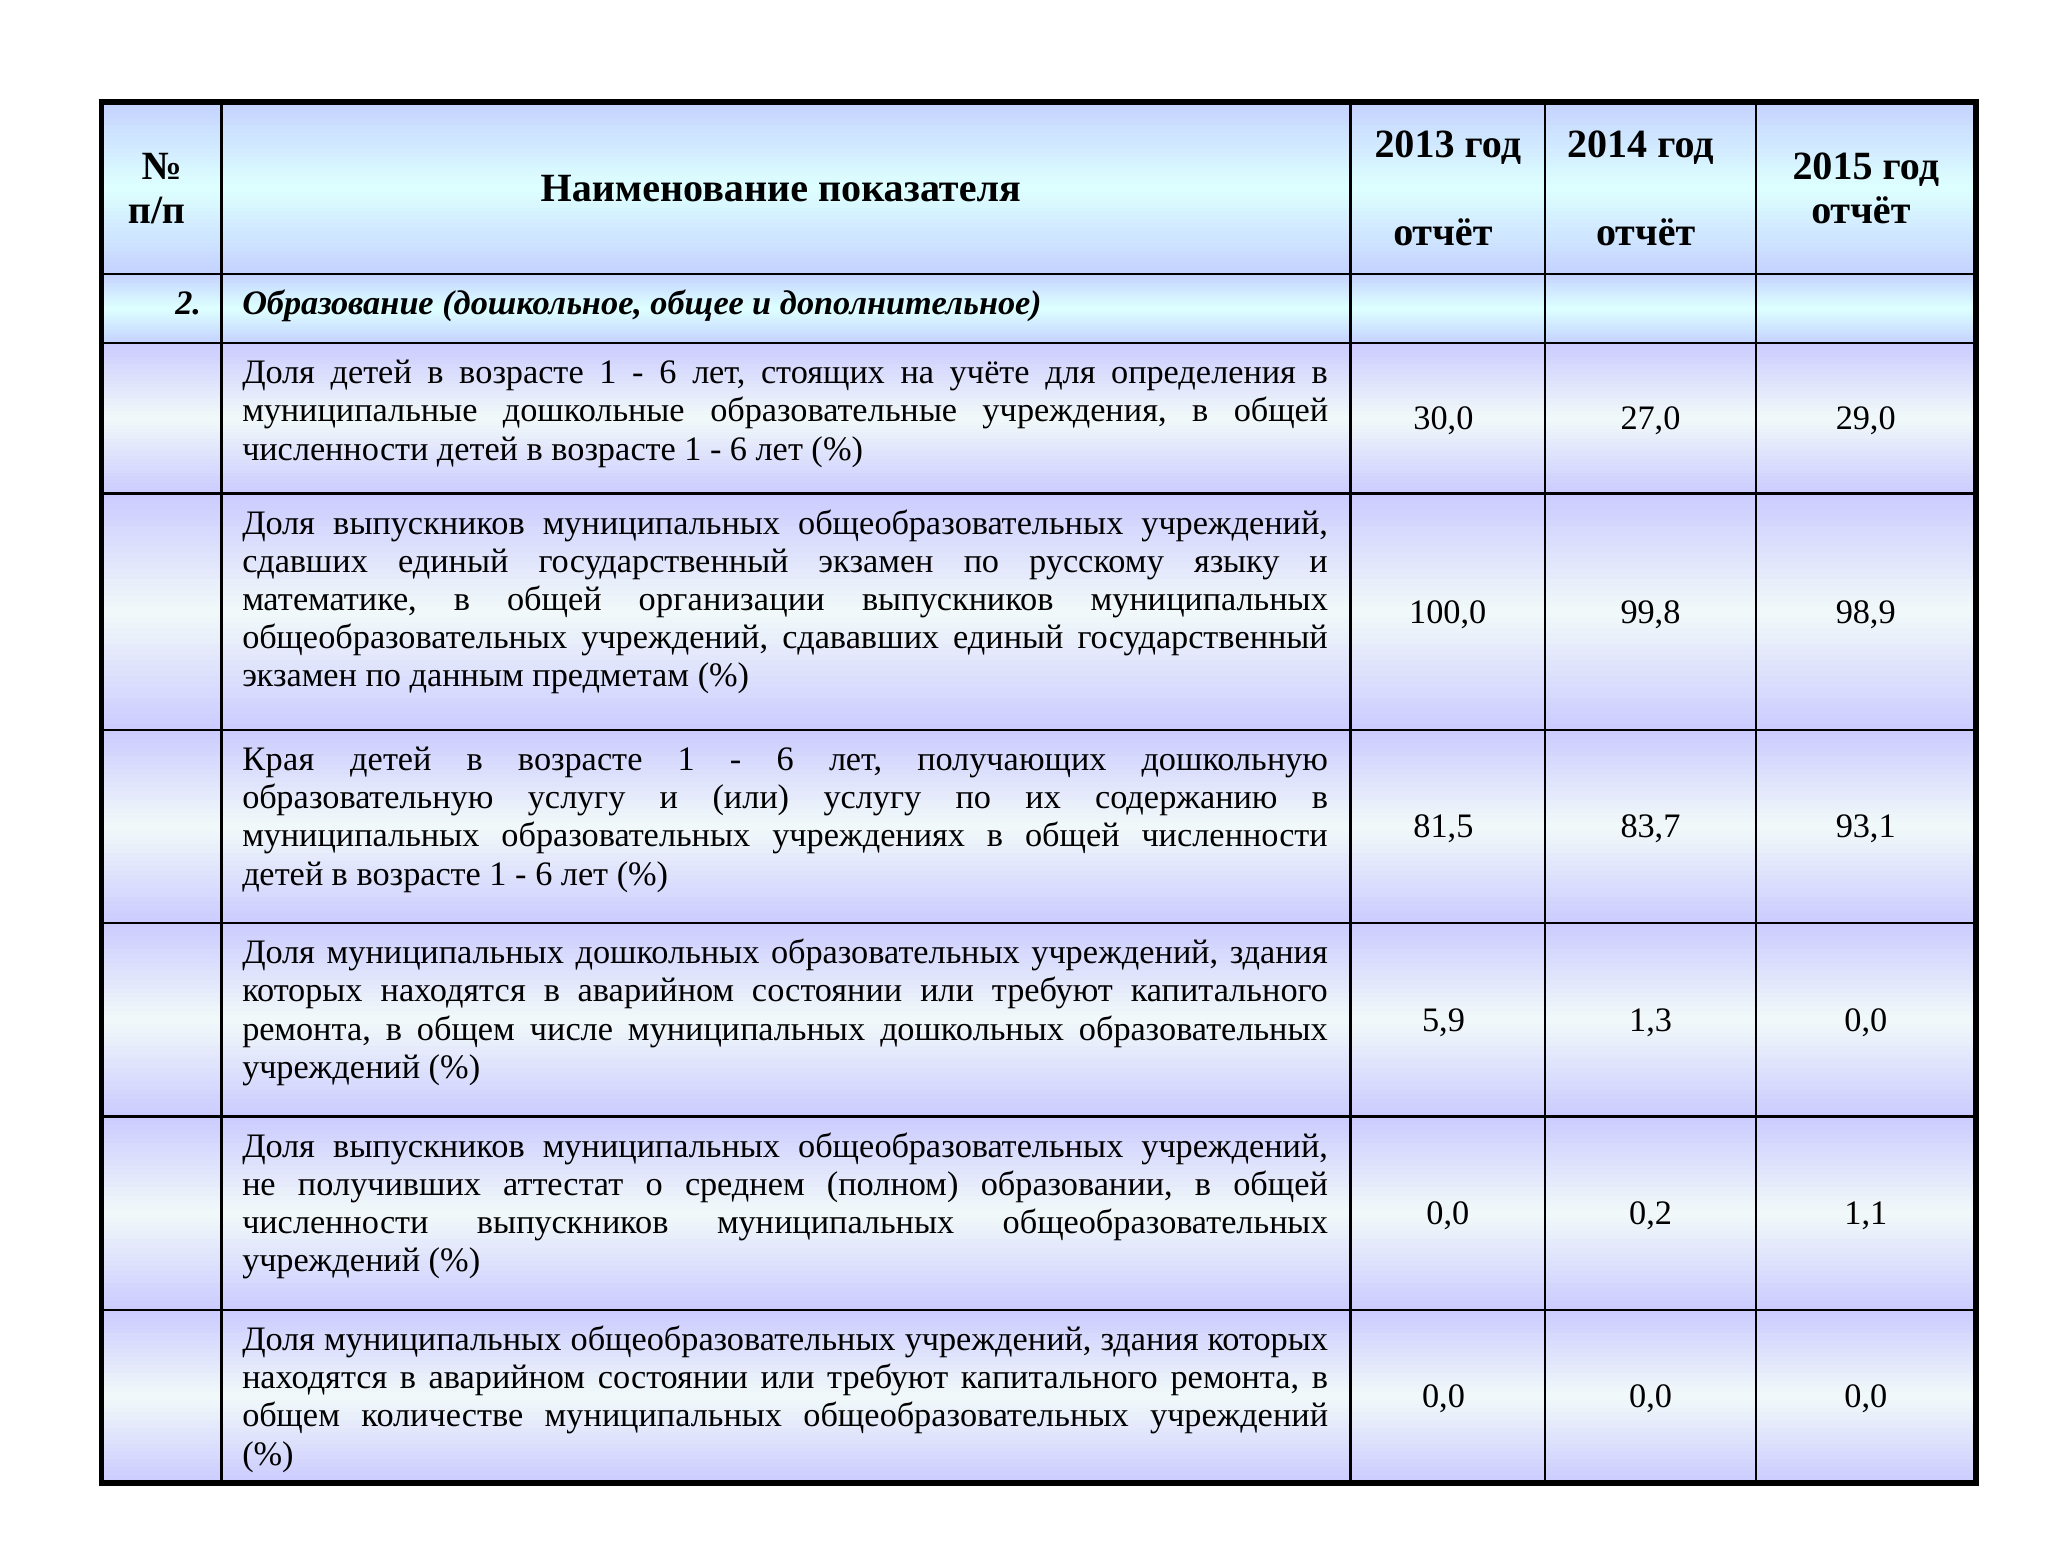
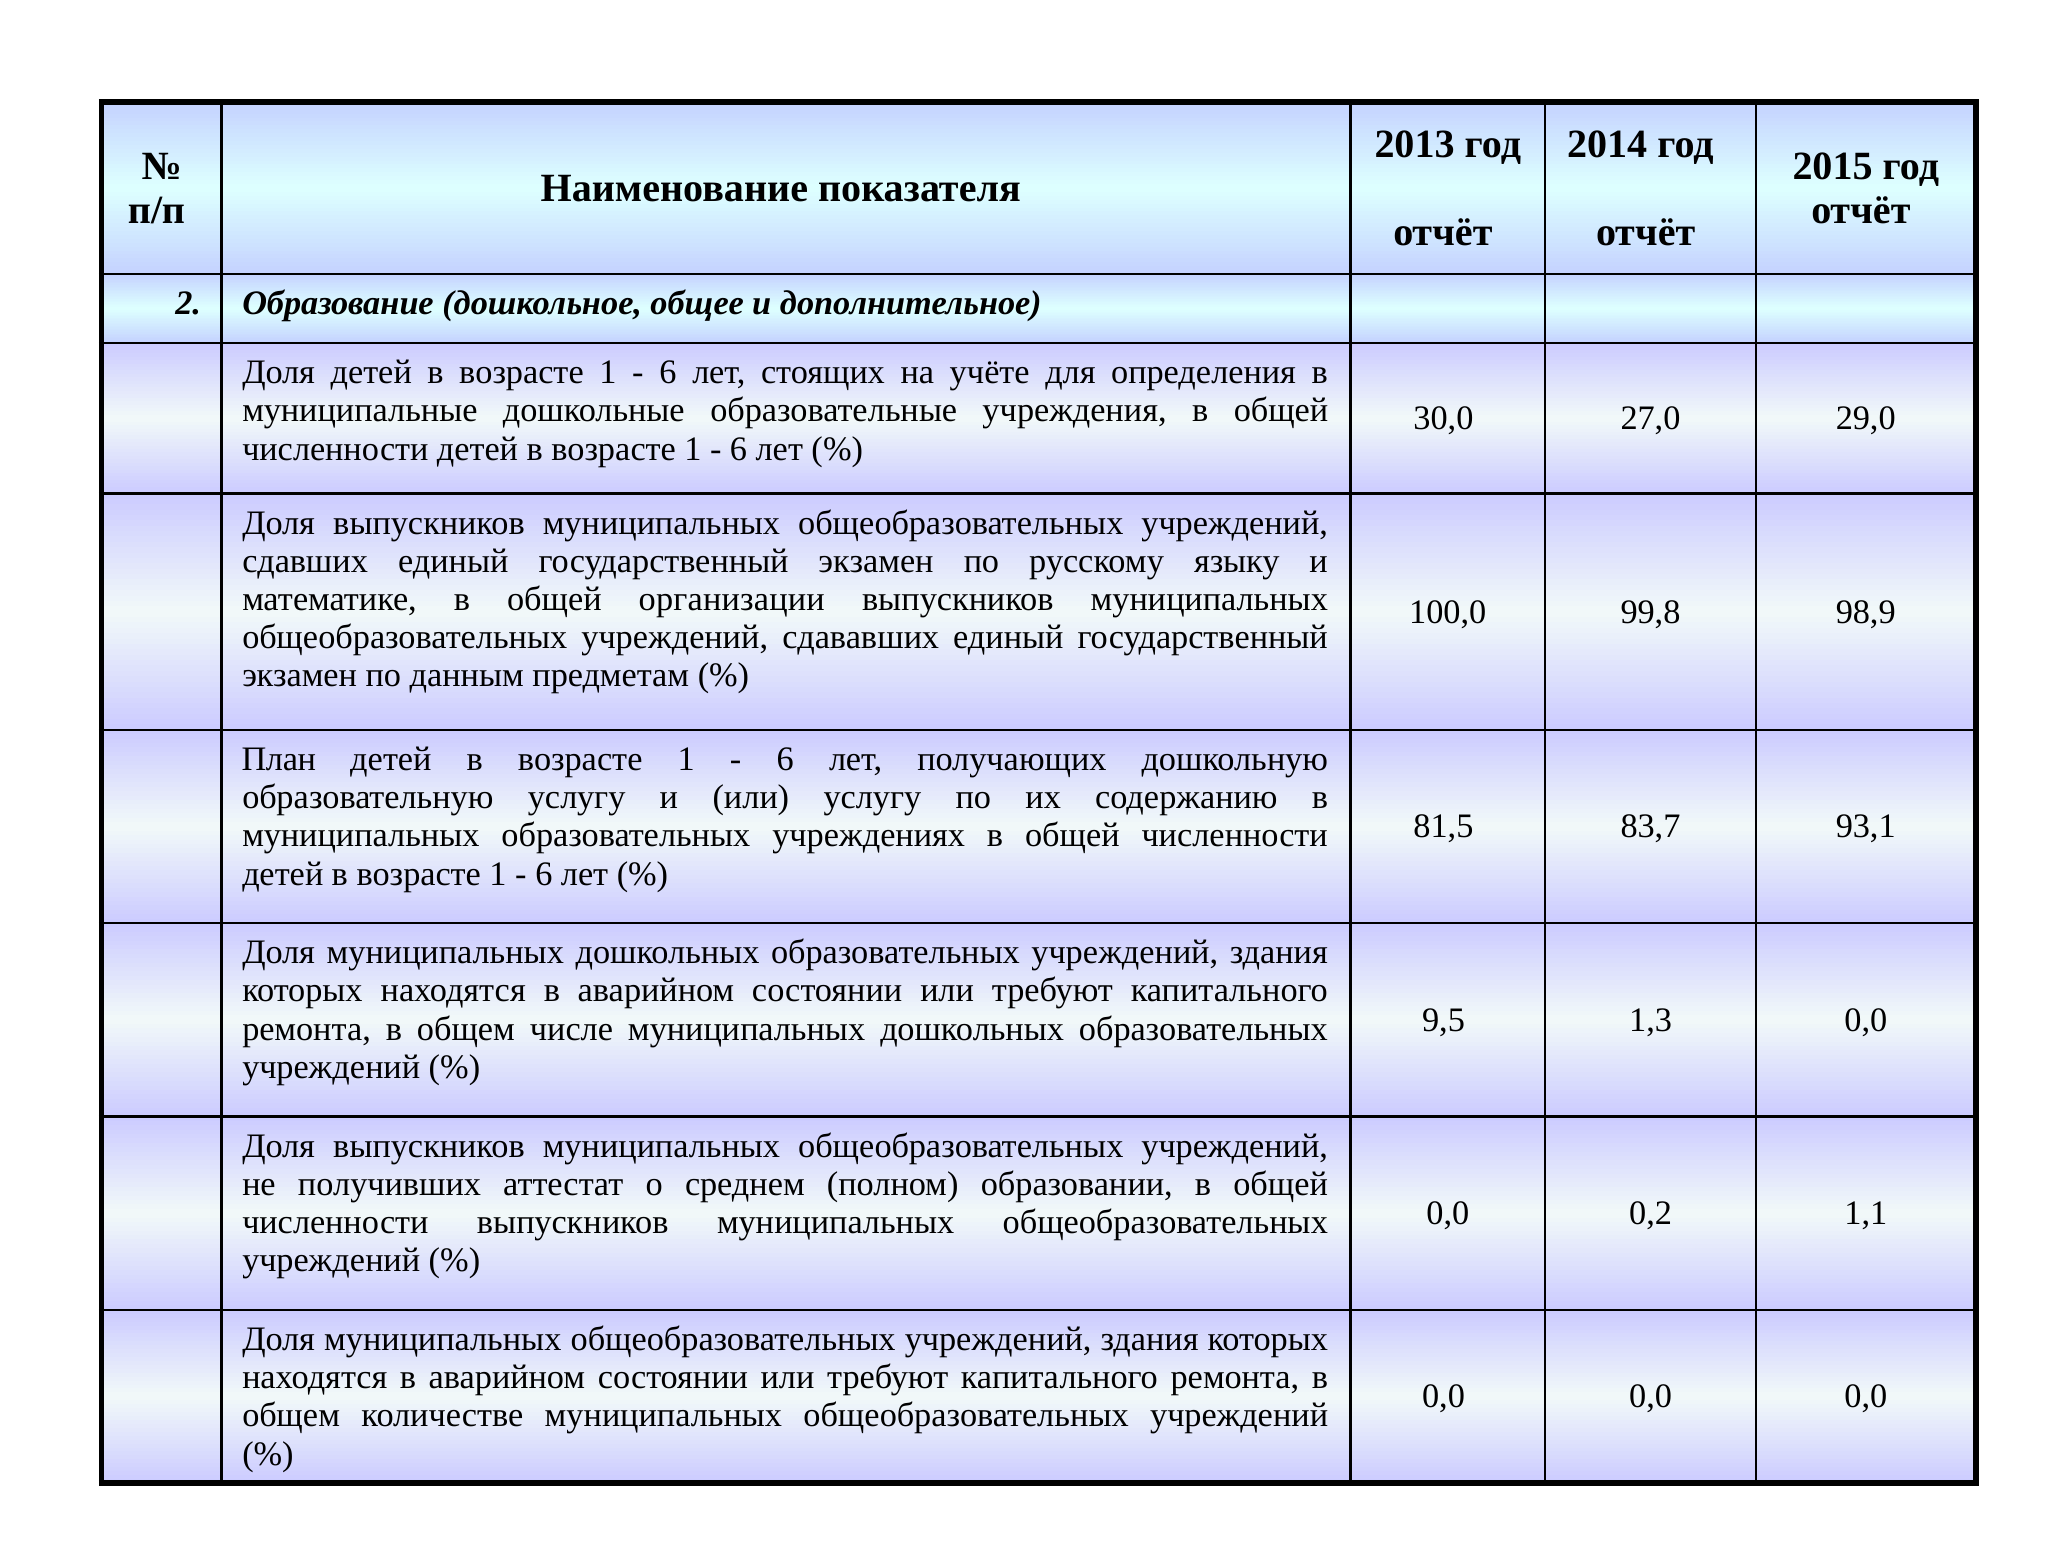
Края: Края -> План
5,9: 5,9 -> 9,5
